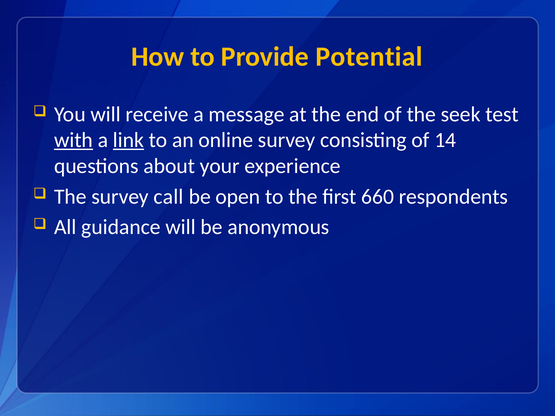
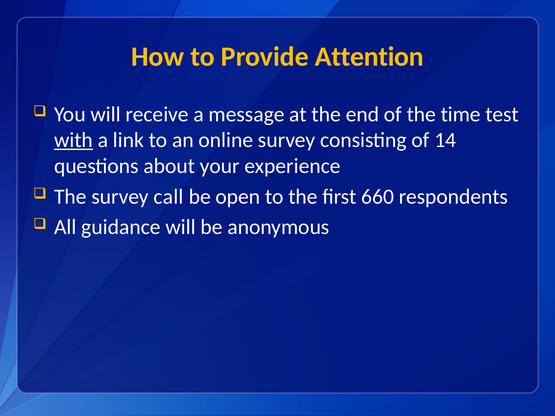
Potential: Potential -> Attention
seek: seek -> time
link underline: present -> none
